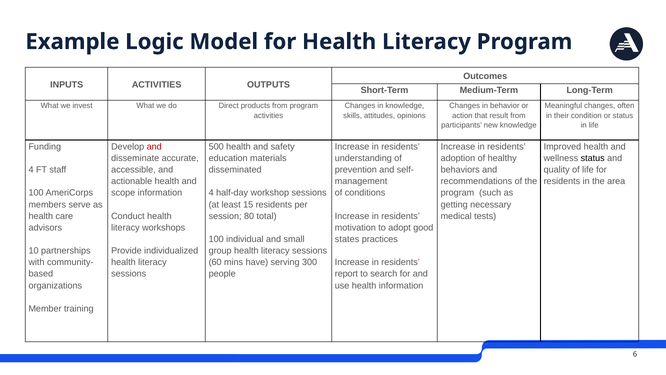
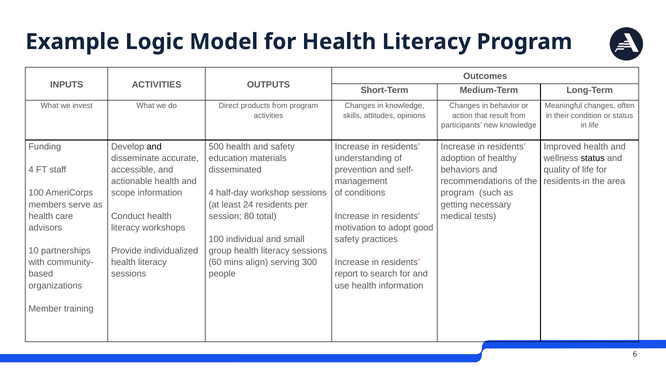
and at (154, 147) colour: red -> black
15: 15 -> 24
states at (347, 239): states -> safety
have: have -> align
